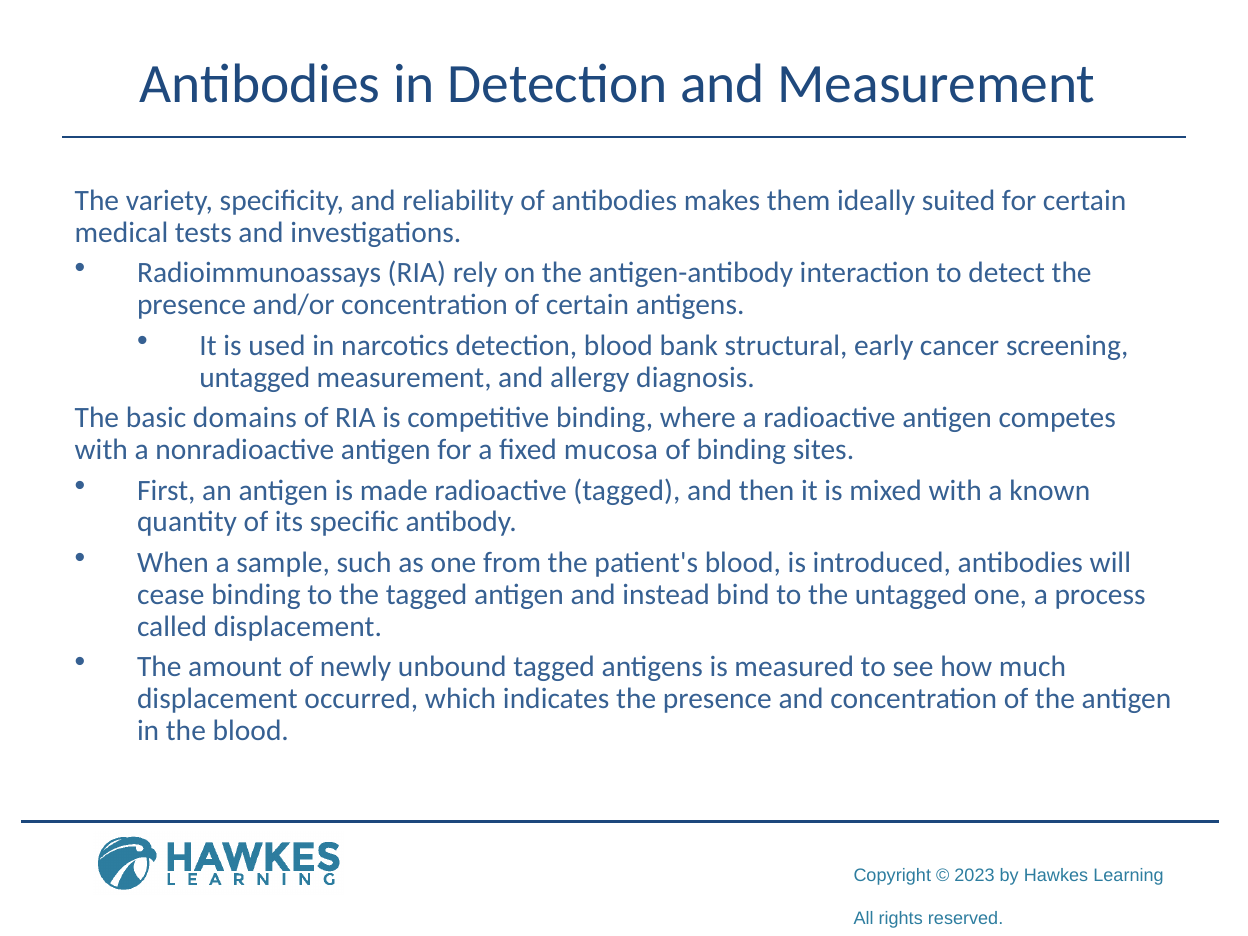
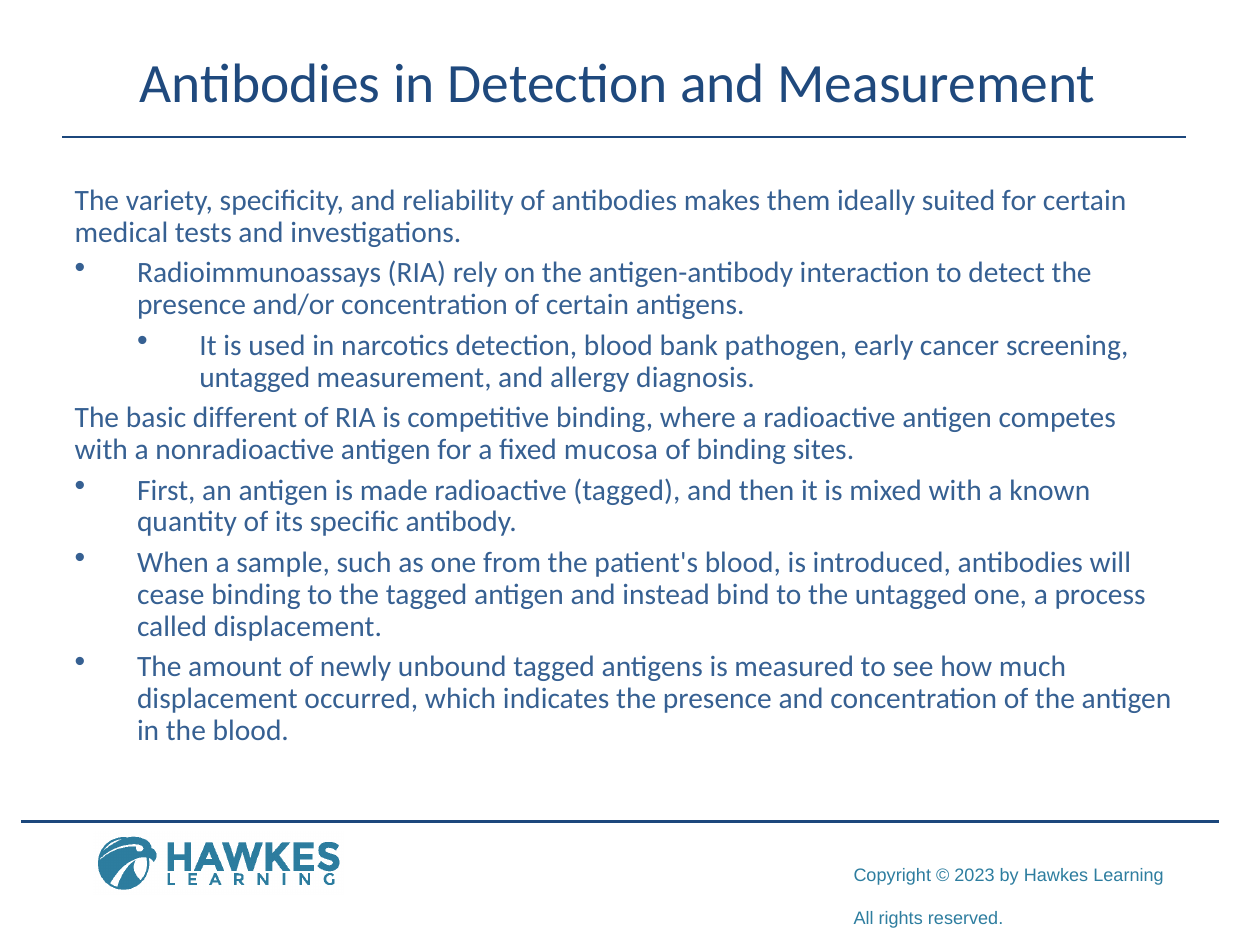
structural: structural -> pathogen
domains: domains -> different
